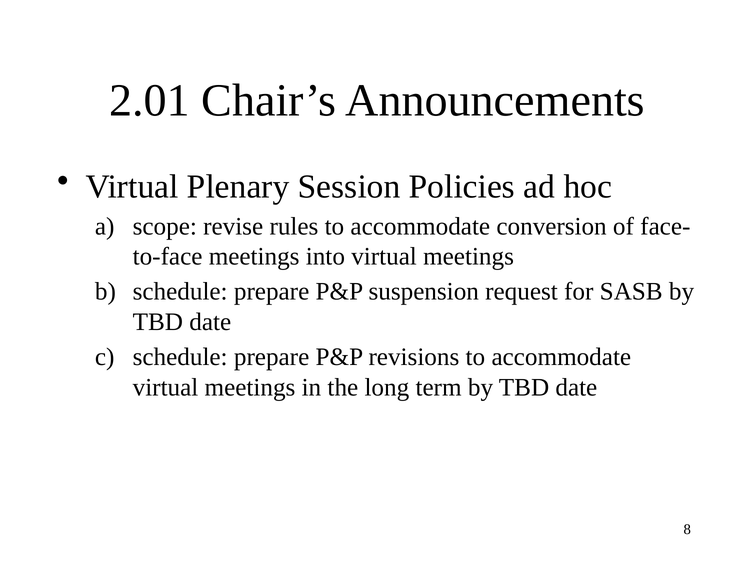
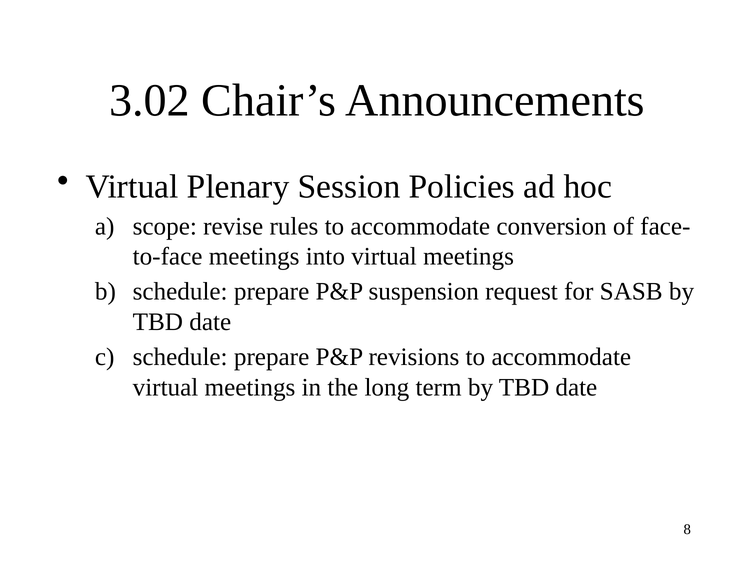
2.01: 2.01 -> 3.02
